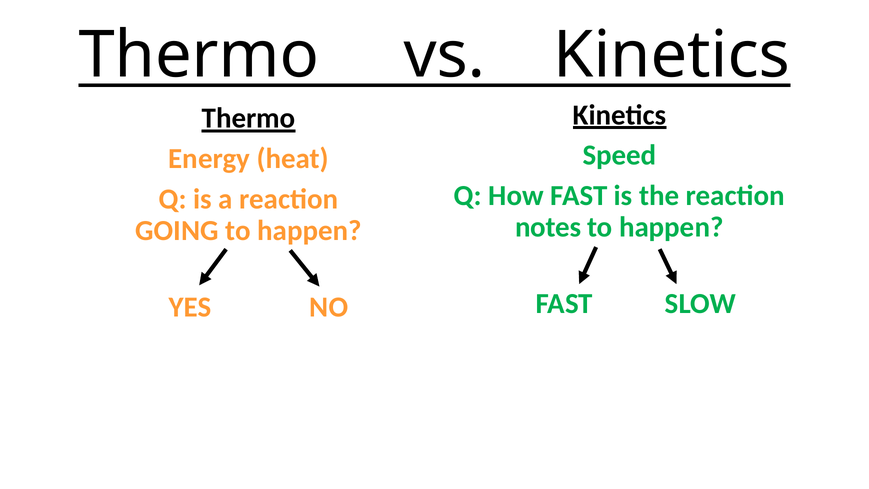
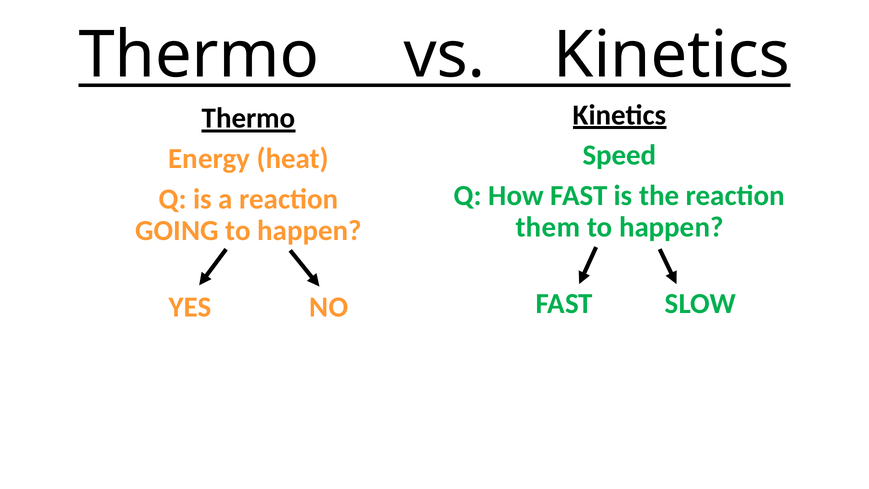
notes: notes -> them
